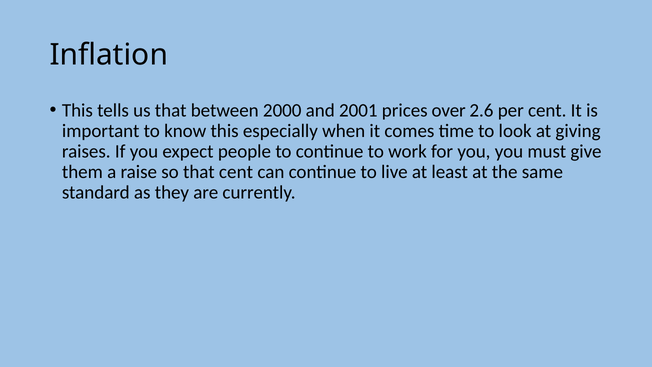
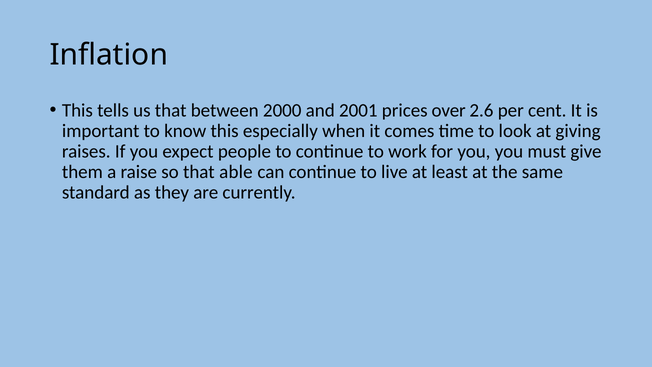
that cent: cent -> able
